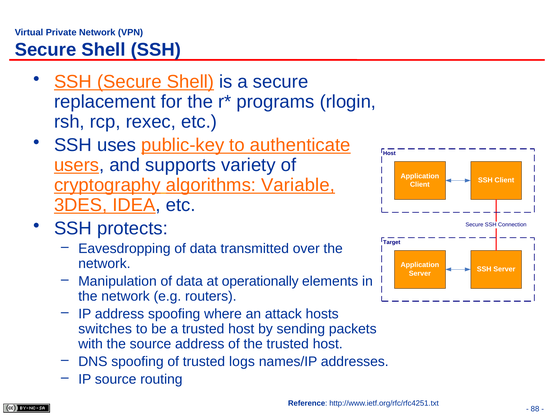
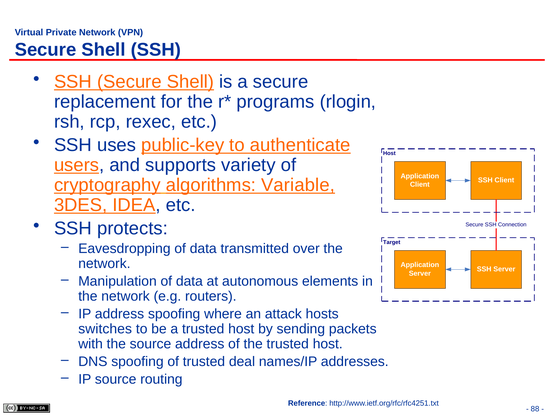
operationally: operationally -> autonomous
logs: logs -> deal
